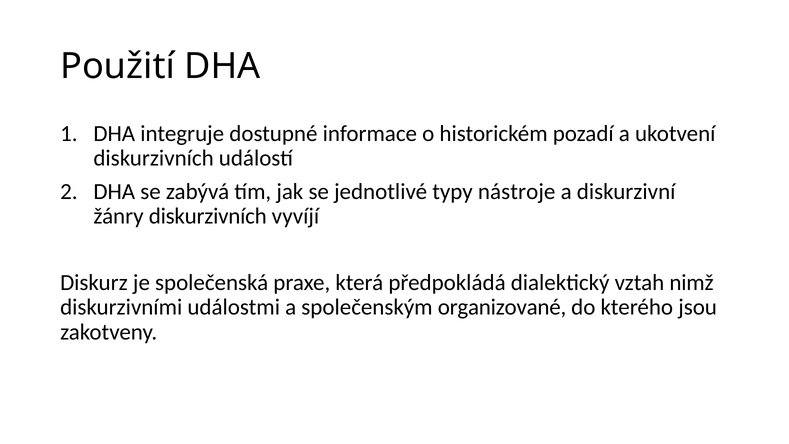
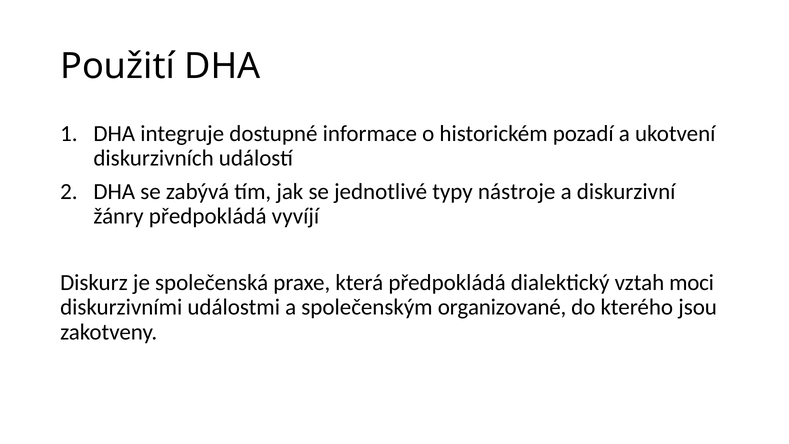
žánry diskurzivních: diskurzivních -> předpokládá
nimž: nimž -> moci
